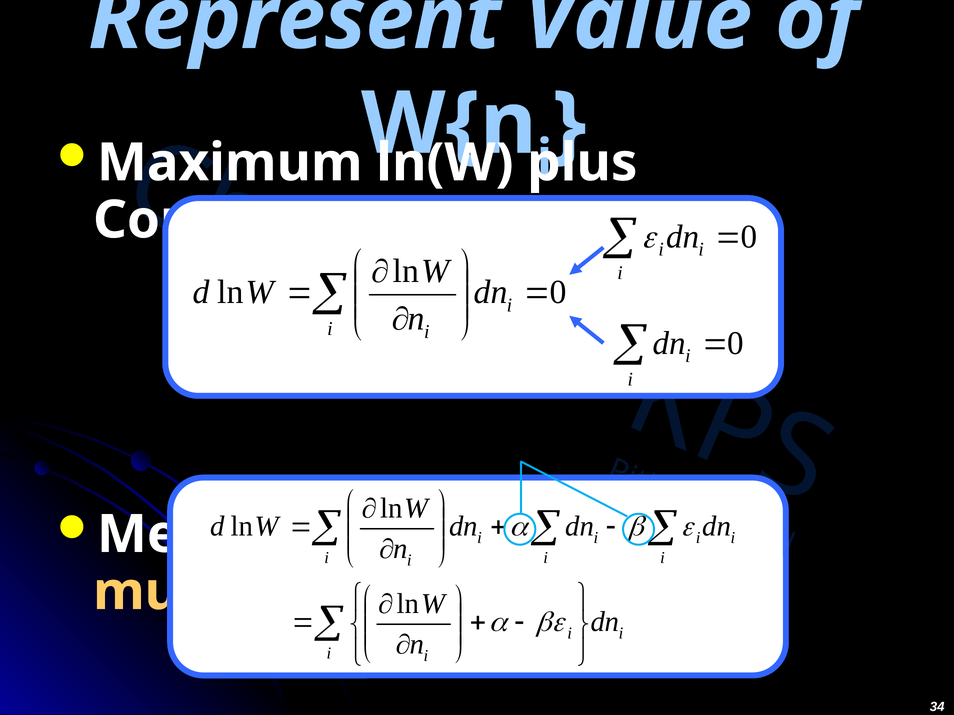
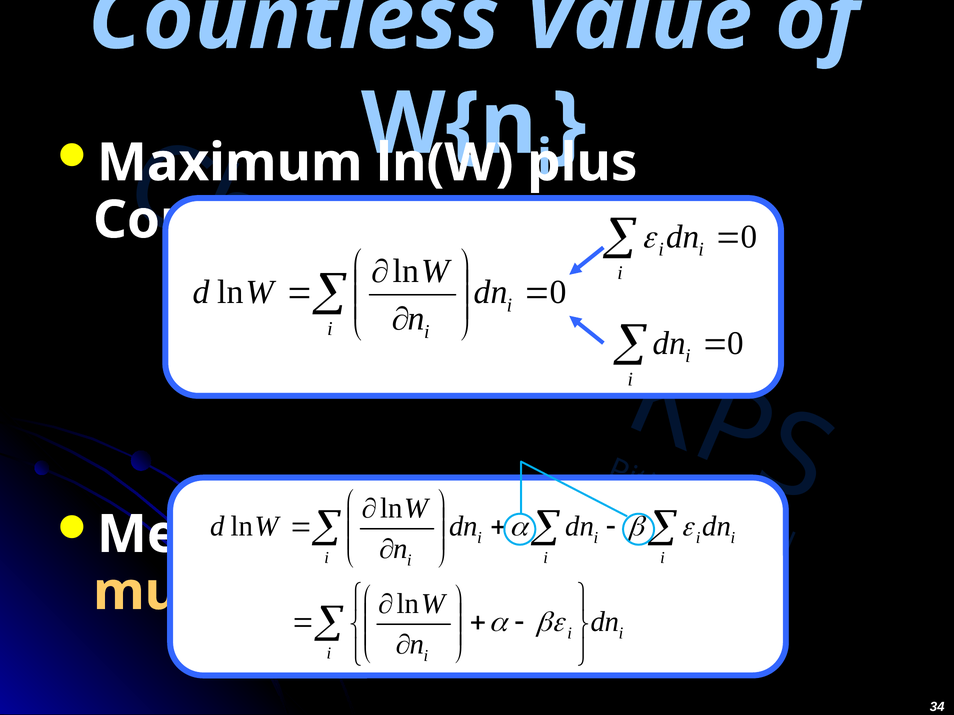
Represent: Represent -> Countless
